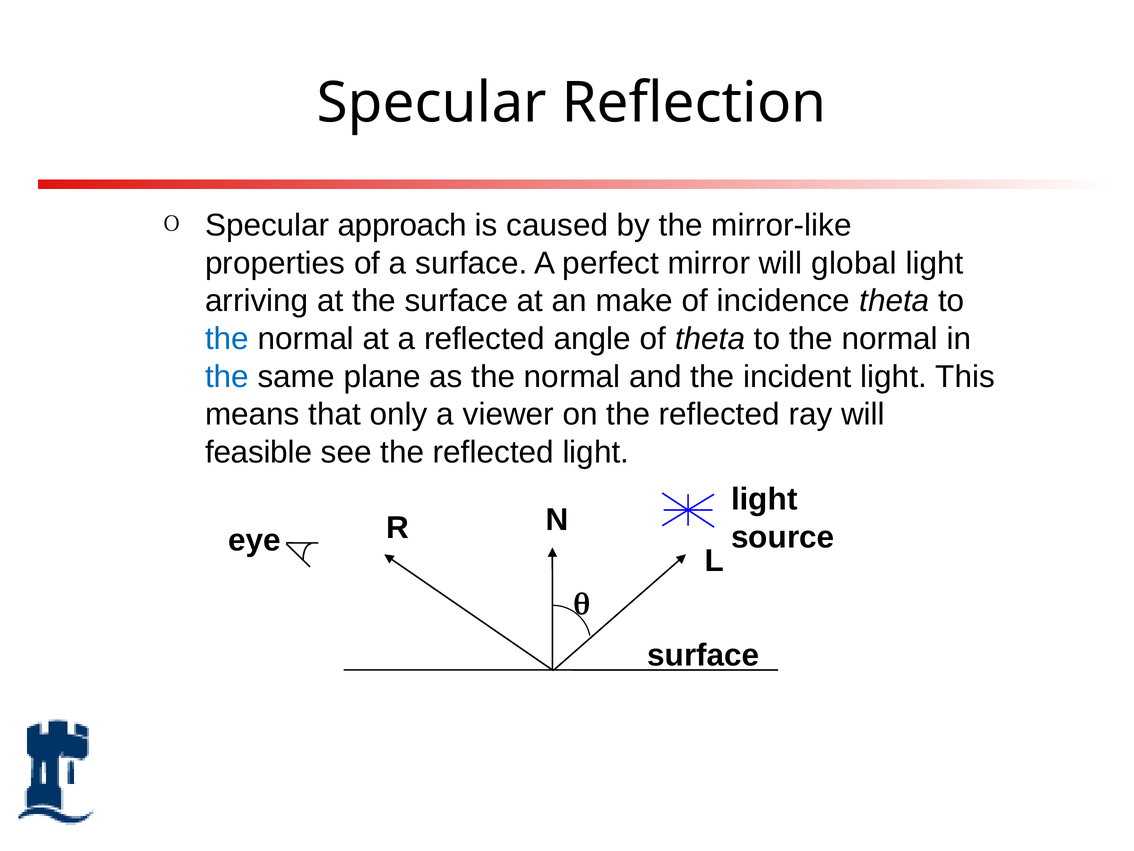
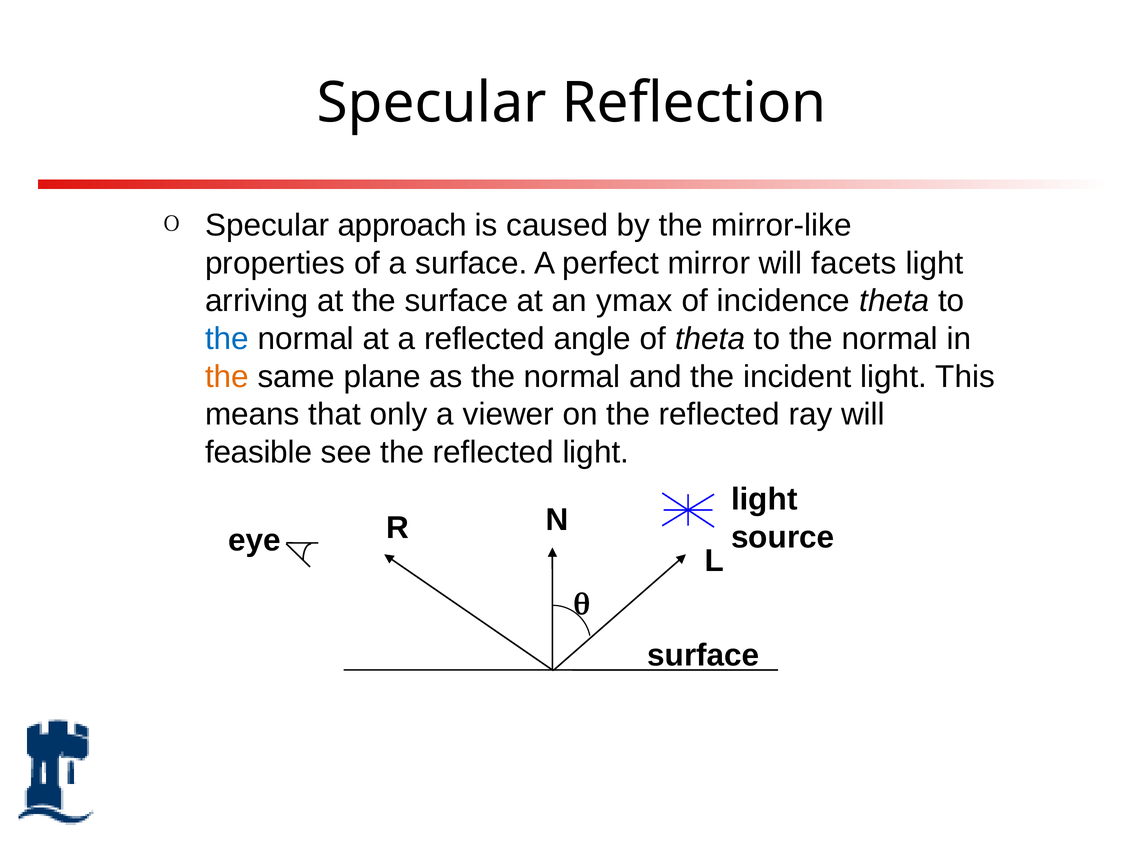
global: global -> facets
make: make -> ymax
the at (227, 376) colour: blue -> orange
